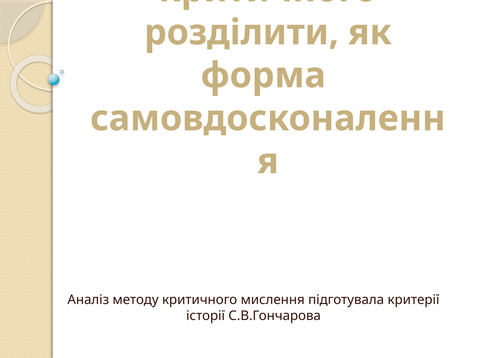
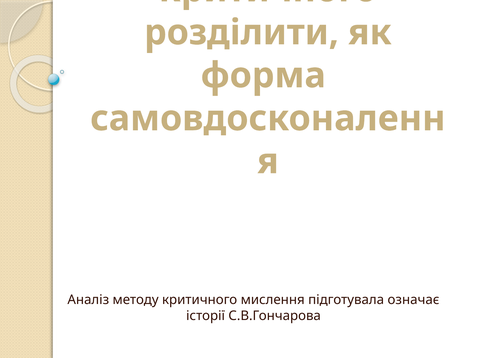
критерії: критерії -> означає
